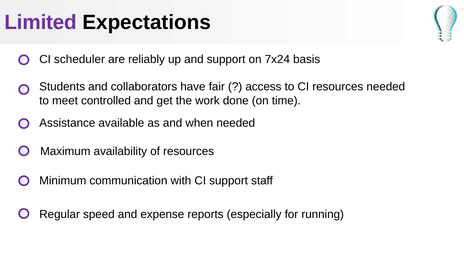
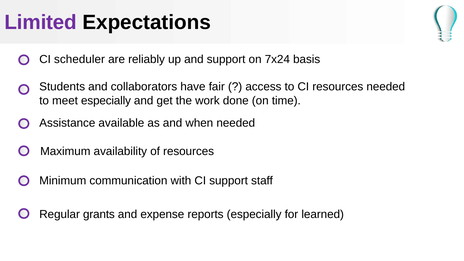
meet controlled: controlled -> especially
speed: speed -> grants
running: running -> learned
